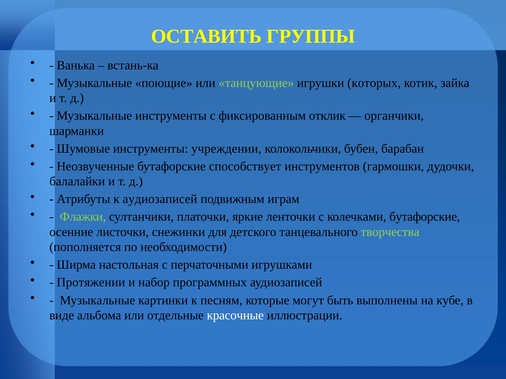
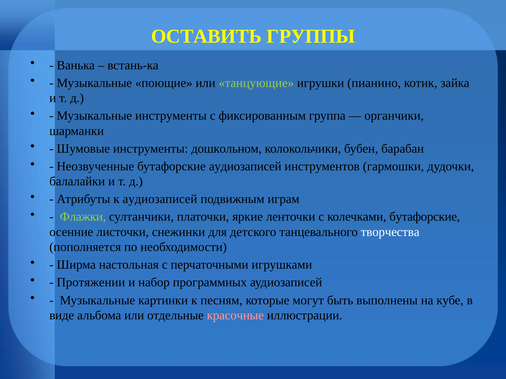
которых: которых -> пианино
отклик: отклик -> группа
учреждении: учреждении -> дошкольном
бутафорские способствует: способствует -> аудиозаписей
творчества colour: light green -> white
красочные colour: white -> pink
